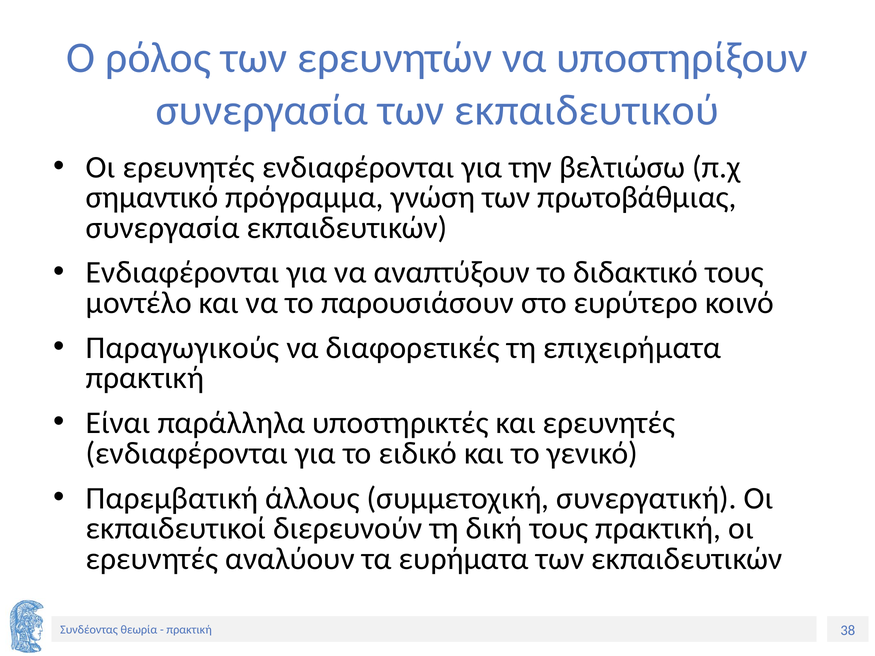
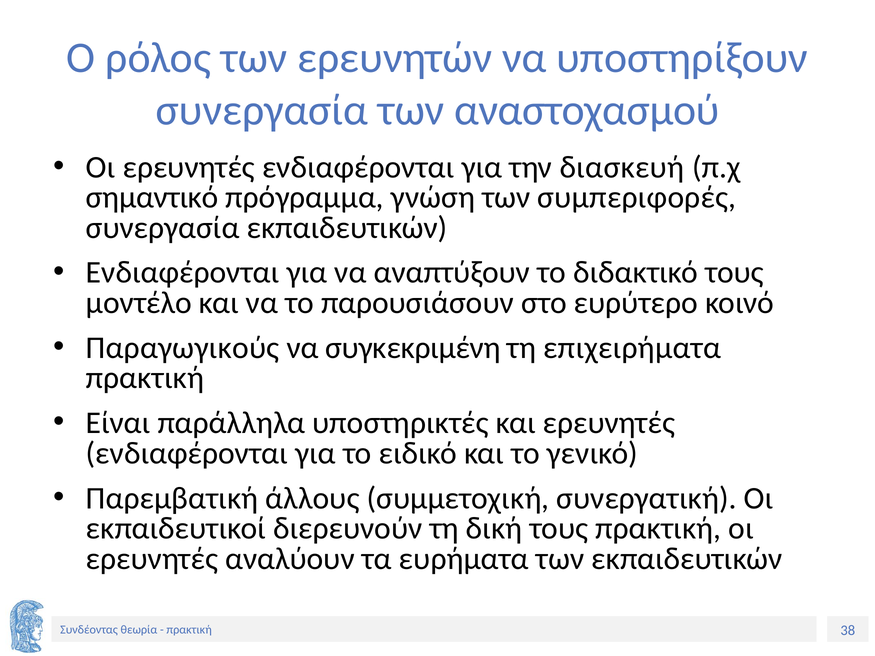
εκπαιδευτικού: εκπαιδευτικού -> αναστοχασμού
βελτιώσω: βελτιώσω -> διασκευή
πρωτοβάθμιας: πρωτοβάθμιας -> συμπεριφορές
διαφορετικές: διαφορετικές -> συγκεκριμένη
